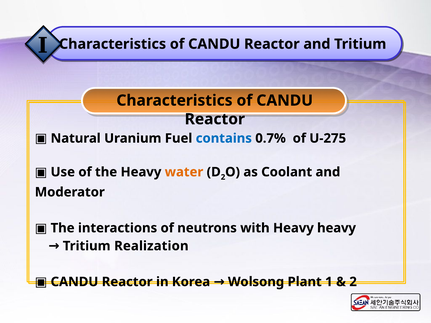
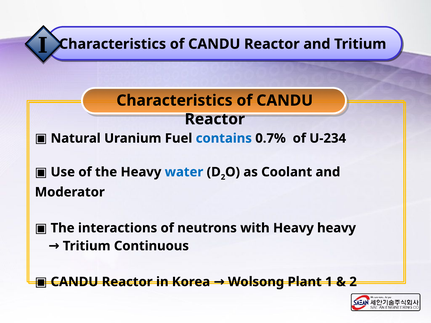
U-275: U-275 -> U-234
water colour: orange -> blue
Realization: Realization -> Continuous
